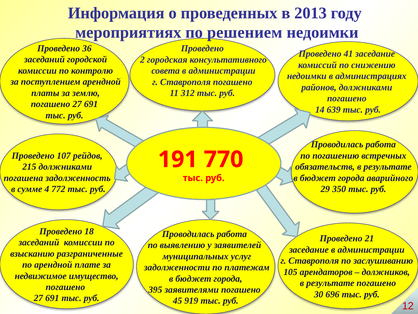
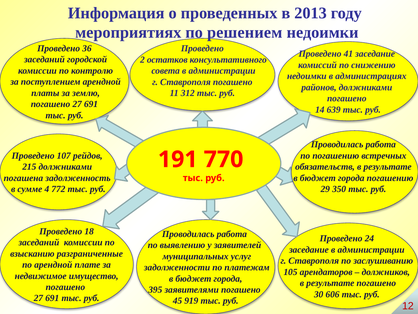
городская: городская -> остатков
города аварийного: аварийного -> погашению
21: 21 -> 24
696: 696 -> 606
